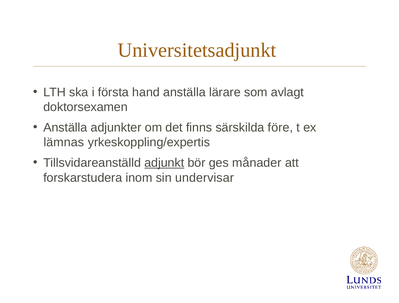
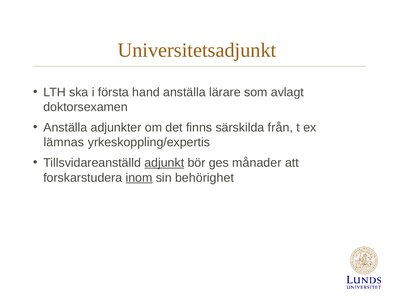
före: före -> från
inom underline: none -> present
undervisar: undervisar -> behörighet
